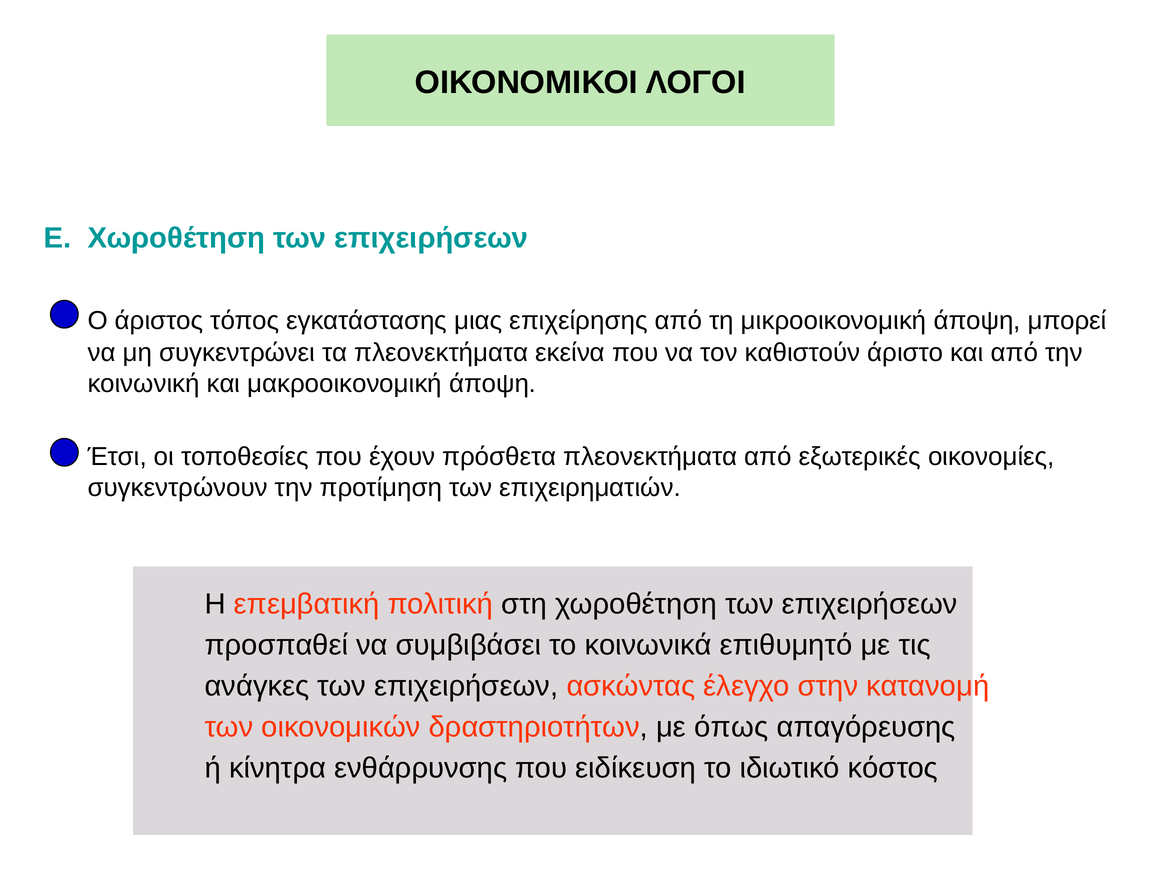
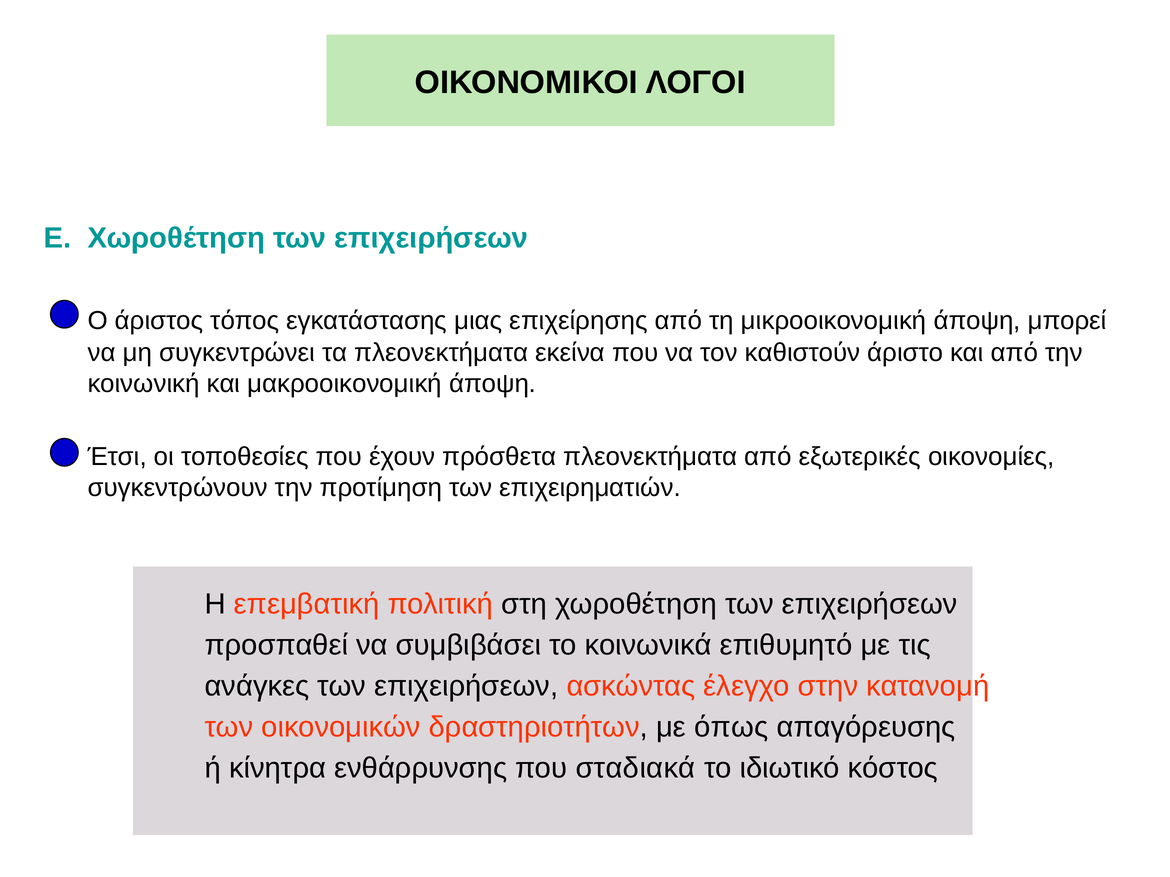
ειδίκευση: ειδίκευση -> σταδιακά
